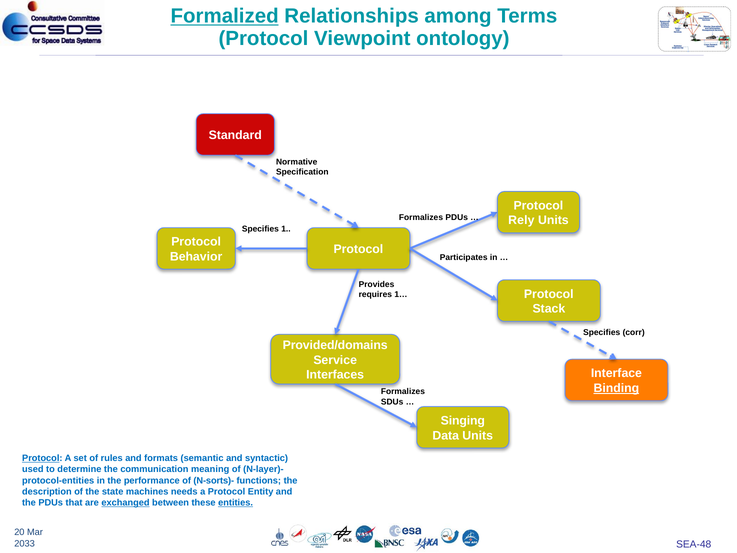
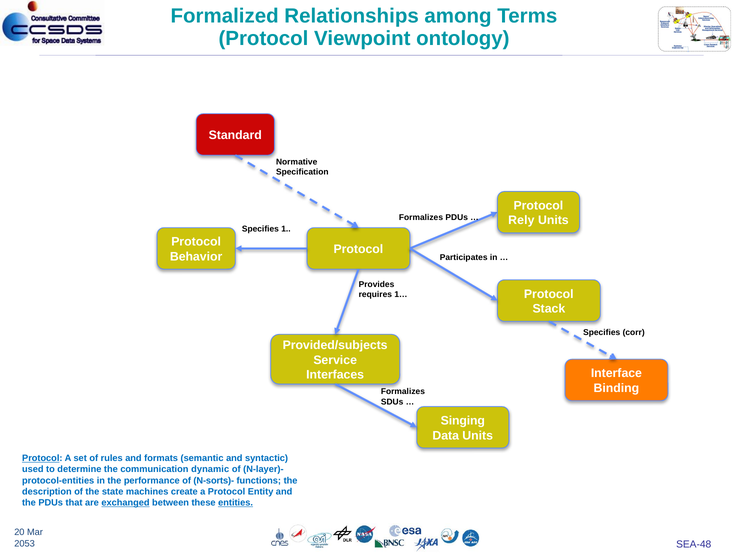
Formalized underline: present -> none
Provided/domains: Provided/domains -> Provided/subjects
Binding underline: present -> none
meaning: meaning -> dynamic
needs: needs -> create
2033: 2033 -> 2053
